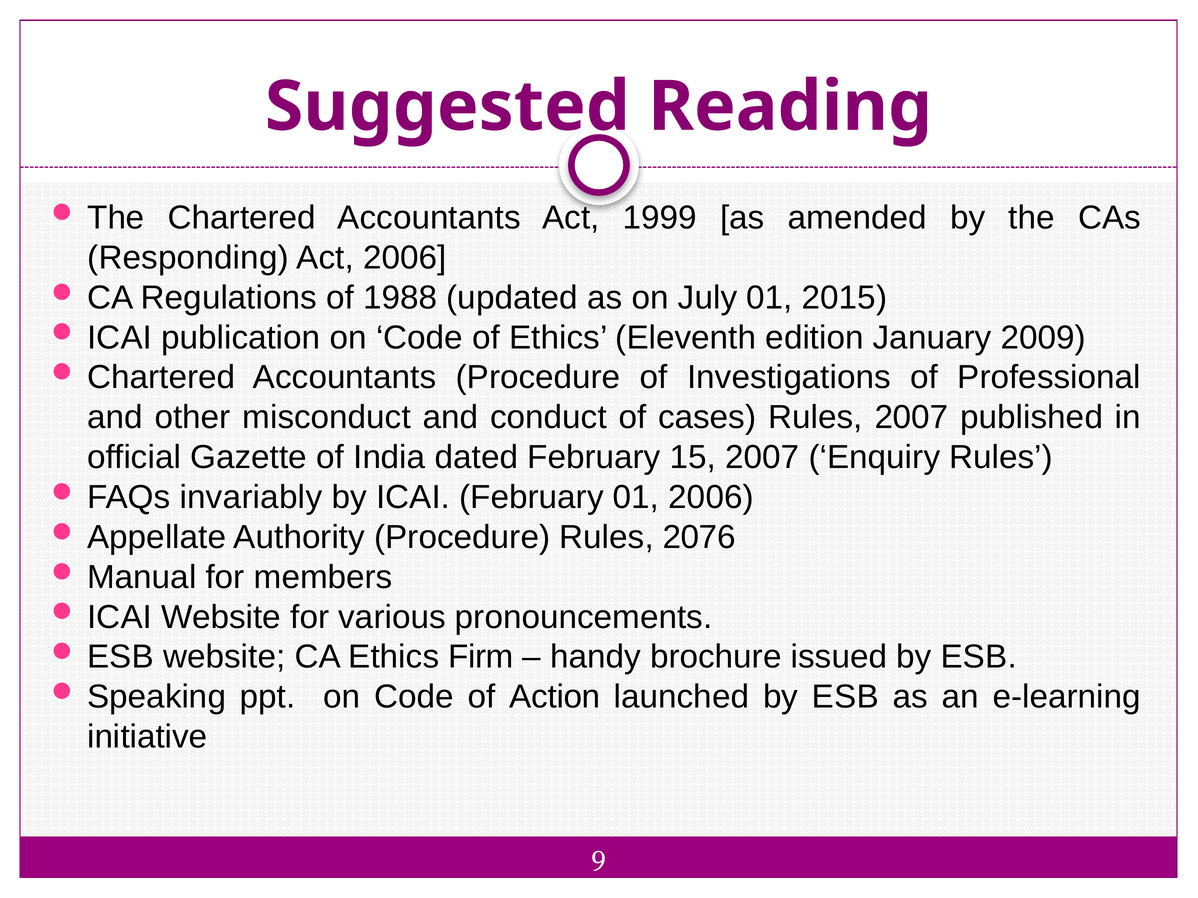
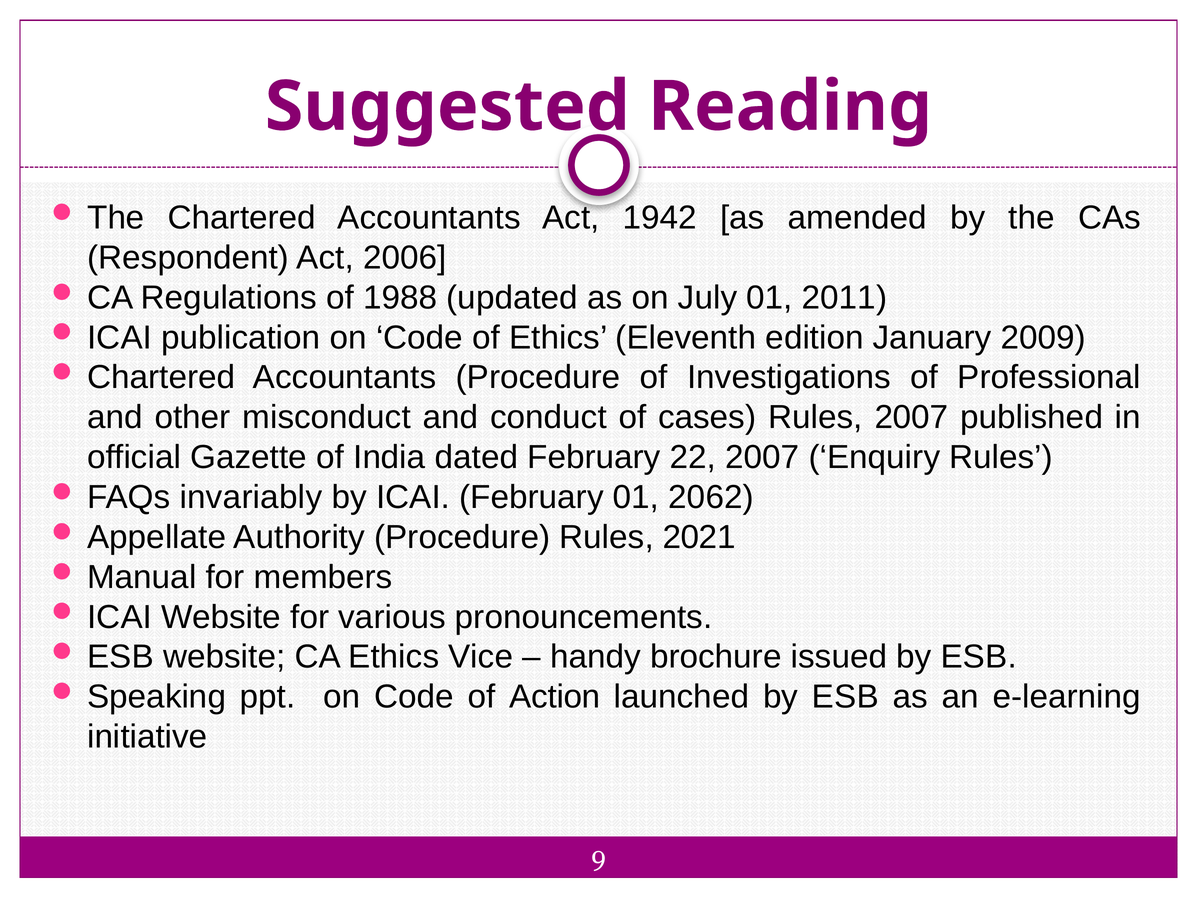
1999: 1999 -> 1942
Responding: Responding -> Respondent
2015: 2015 -> 2011
15: 15 -> 22
01 2006: 2006 -> 2062
2076: 2076 -> 2021
Firm: Firm -> Vice
